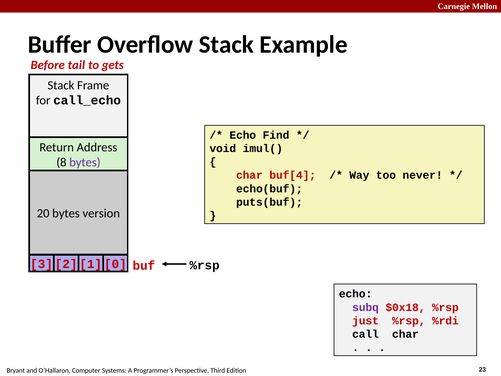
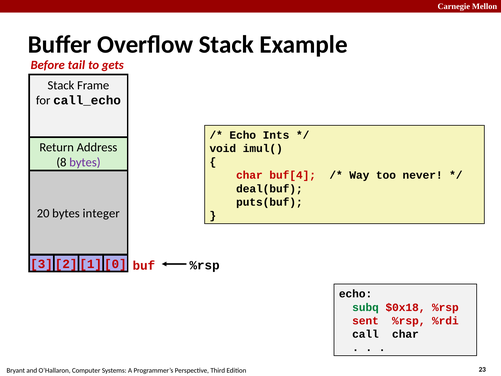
Find: Find -> Ints
echo(buf: echo(buf -> deal(buf
version: version -> integer
subq colour: purple -> green
just: just -> sent
